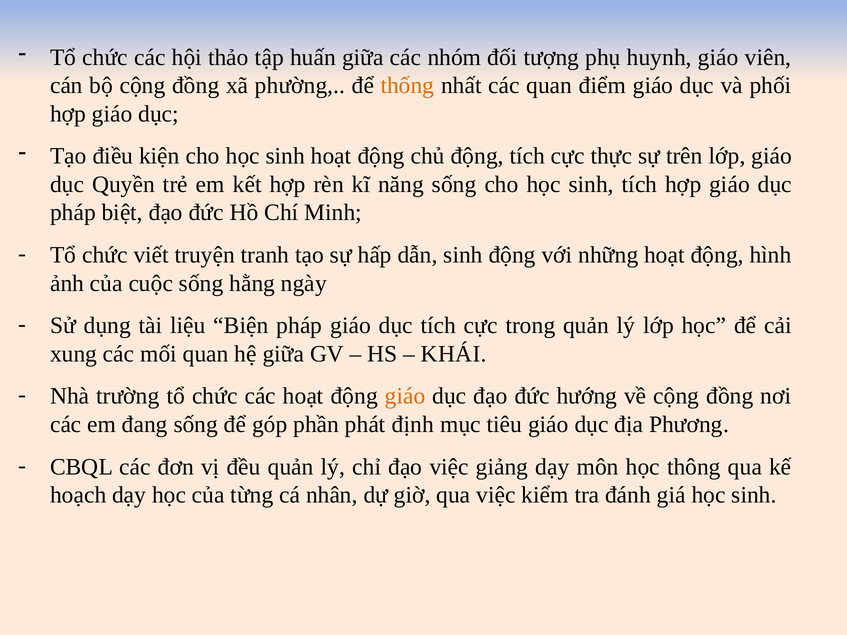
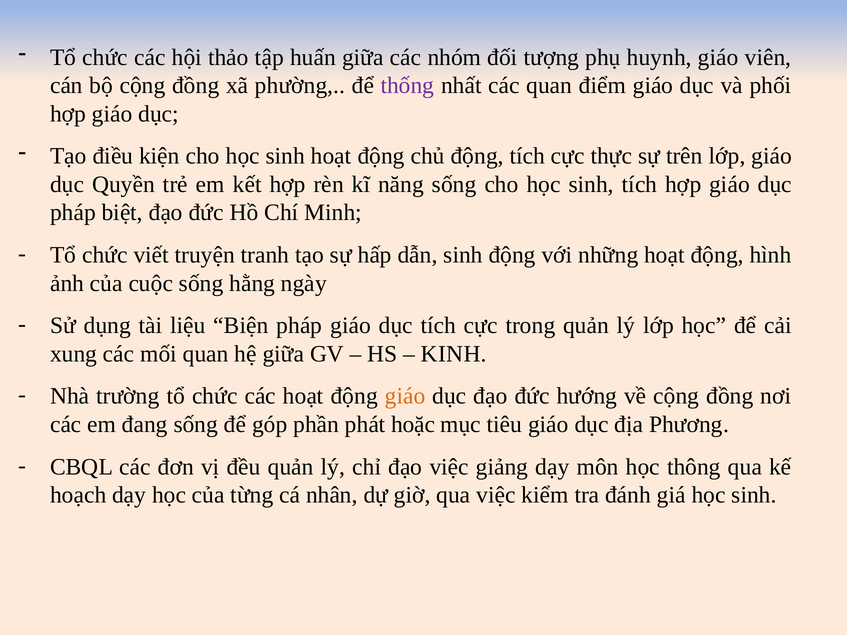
thống colour: orange -> purple
KHÁI: KHÁI -> KINH
định: định -> hoặc
